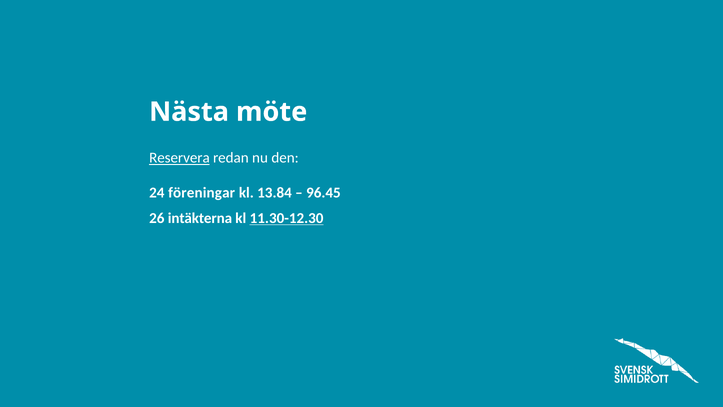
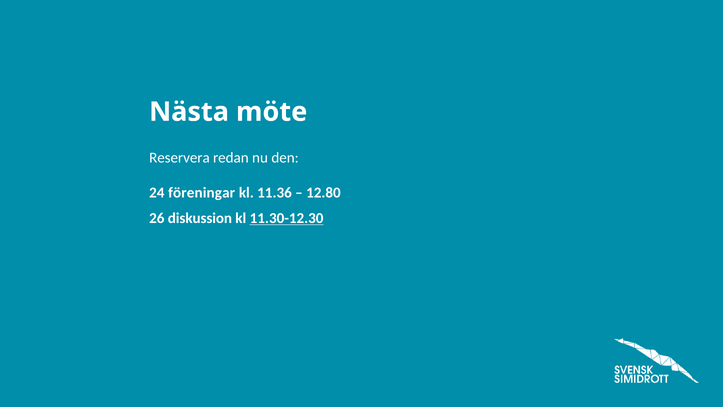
Reservera underline: present -> none
13.84: 13.84 -> 11.36
96.45: 96.45 -> 12.80
intäkterna: intäkterna -> diskussion
